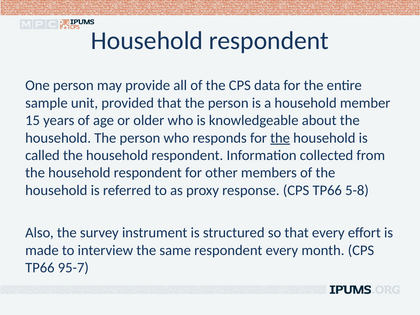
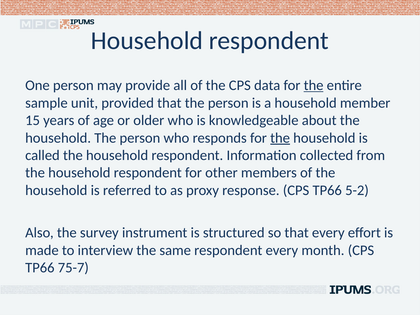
the at (314, 85) underline: none -> present
5-8: 5-8 -> 5-2
95-7: 95-7 -> 75-7
